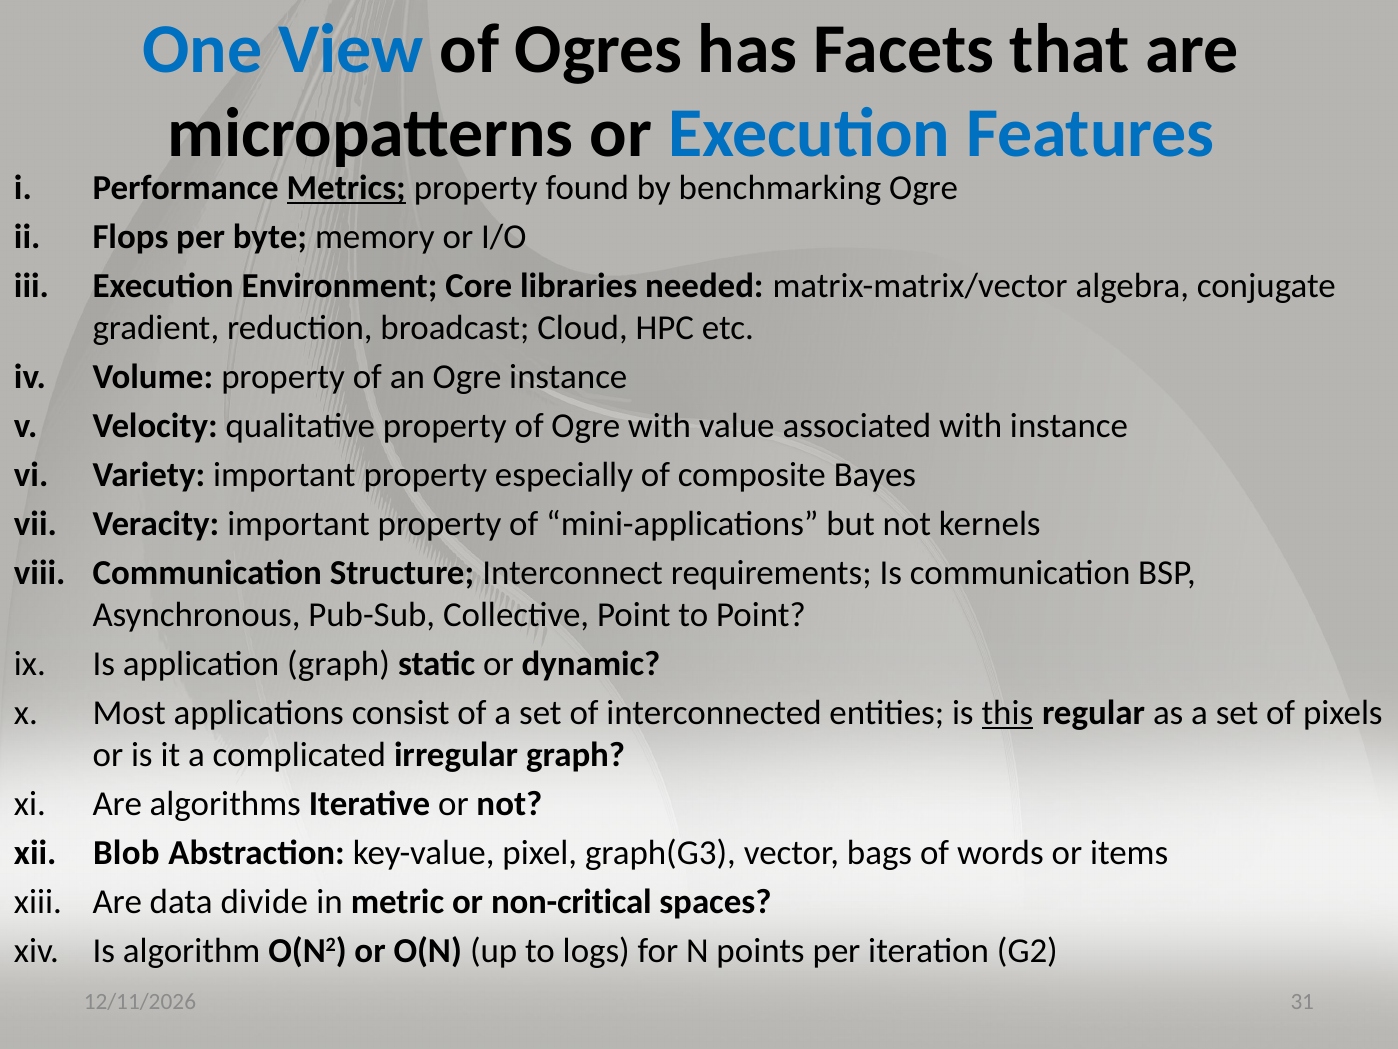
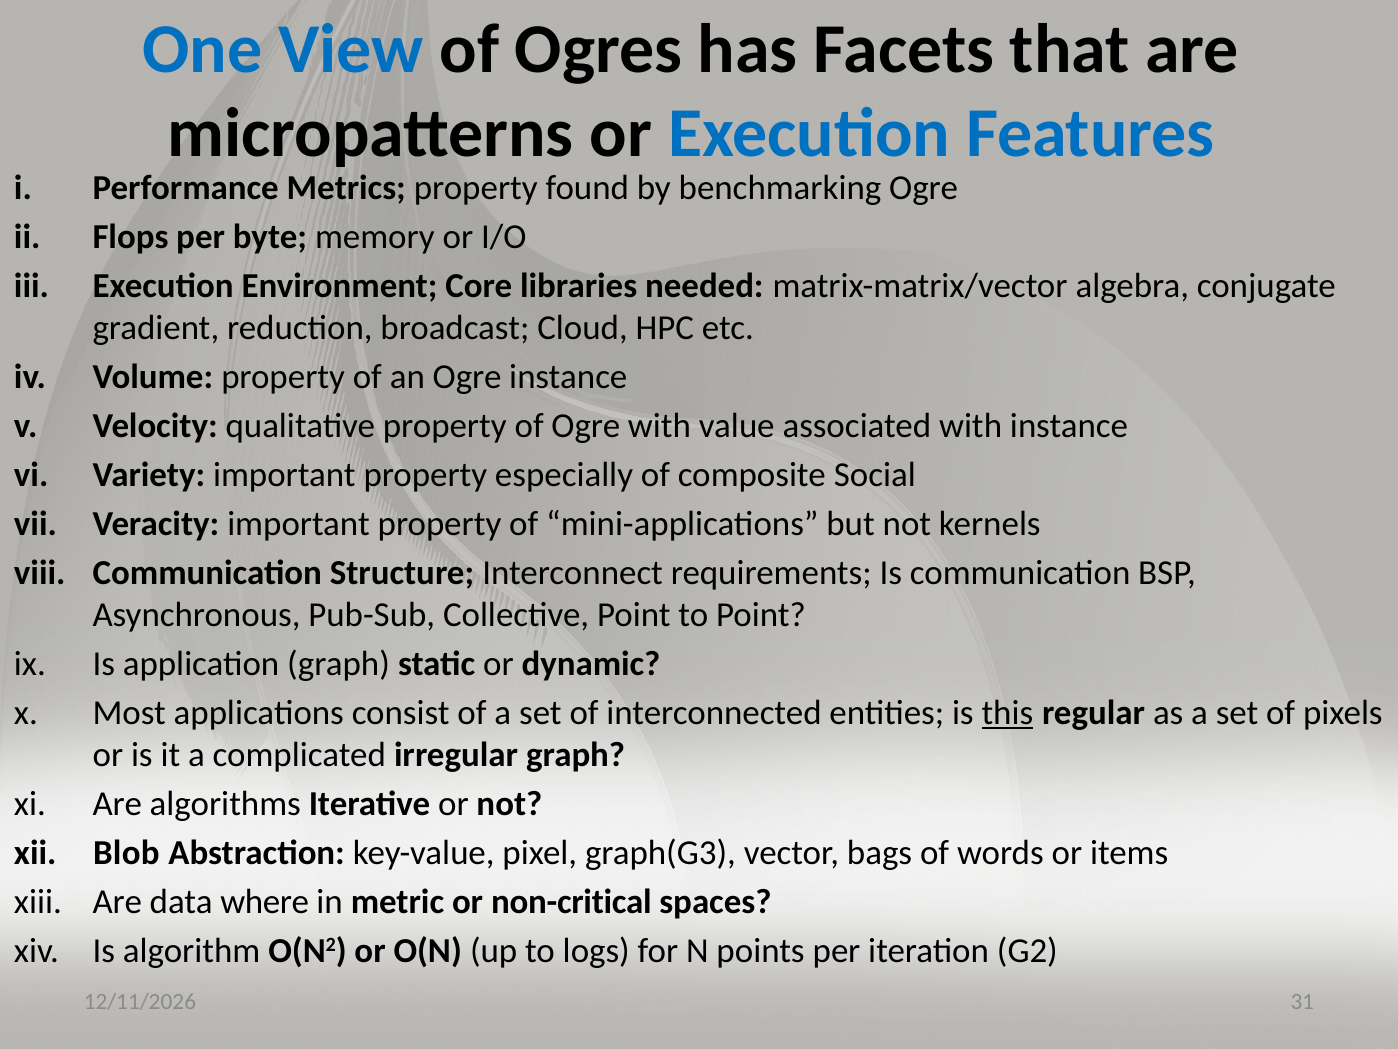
Metrics underline: present -> none
Bayes: Bayes -> Social
divide: divide -> where
